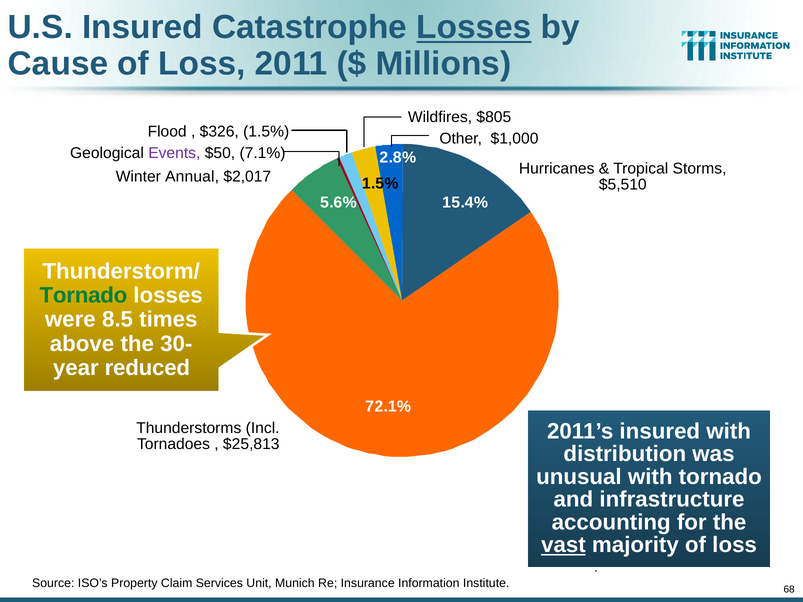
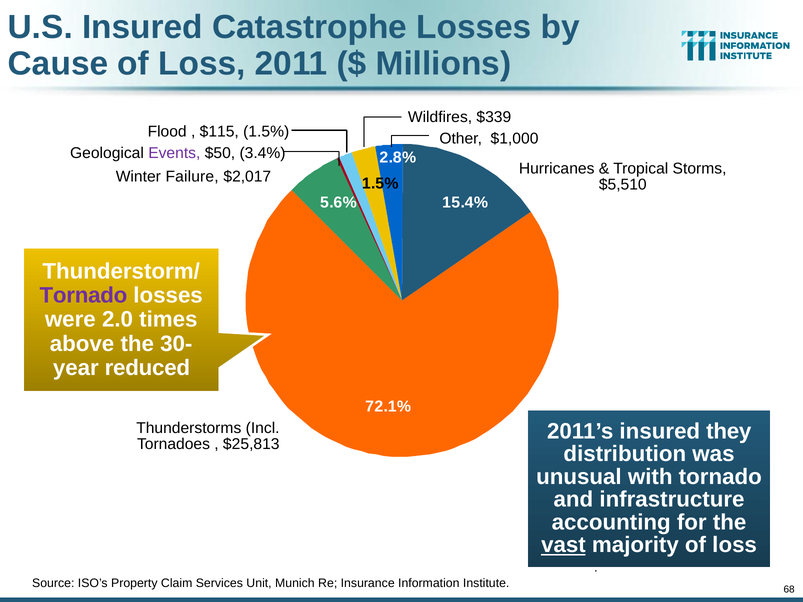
Losses at (474, 27) underline: present -> none
$805: $805 -> $339
$326: $326 -> $115
7.1%: 7.1% -> 3.4%
Annual: Annual -> Failure
Tornado at (83, 296) colour: green -> purple
8.5: 8.5 -> 2.0
insured with: with -> they
